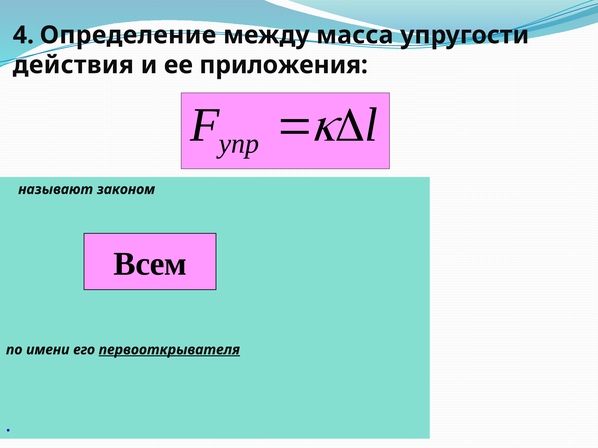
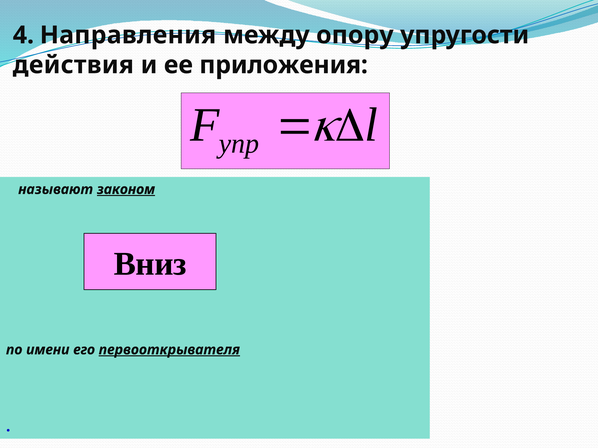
Определение: Определение -> Направления
масса: масса -> опору
законом underline: none -> present
Всем: Всем -> Вниз
